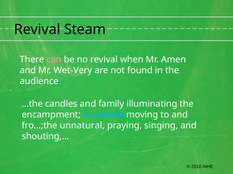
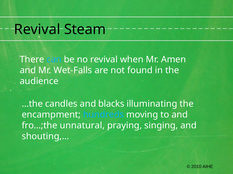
can colour: pink -> light blue
Wet-Very: Wet-Very -> Wet-Falls
family: family -> blacks
